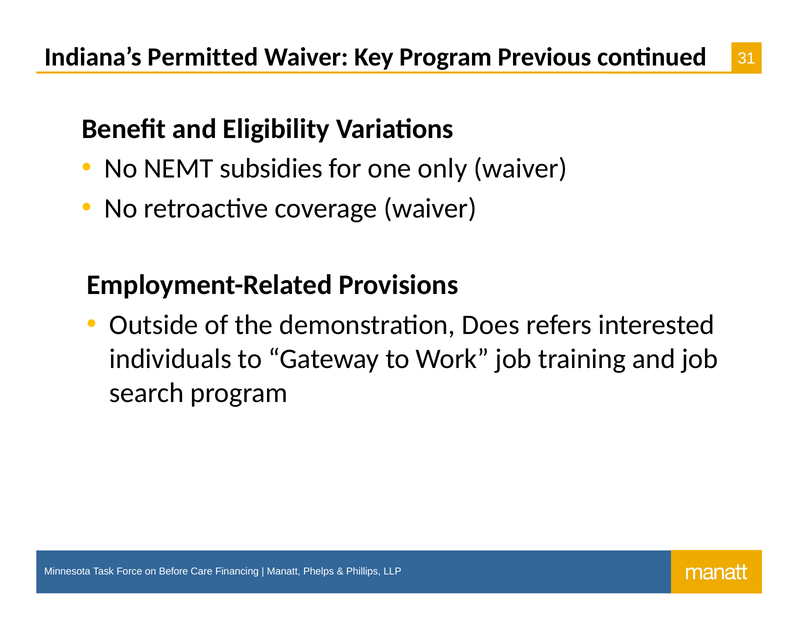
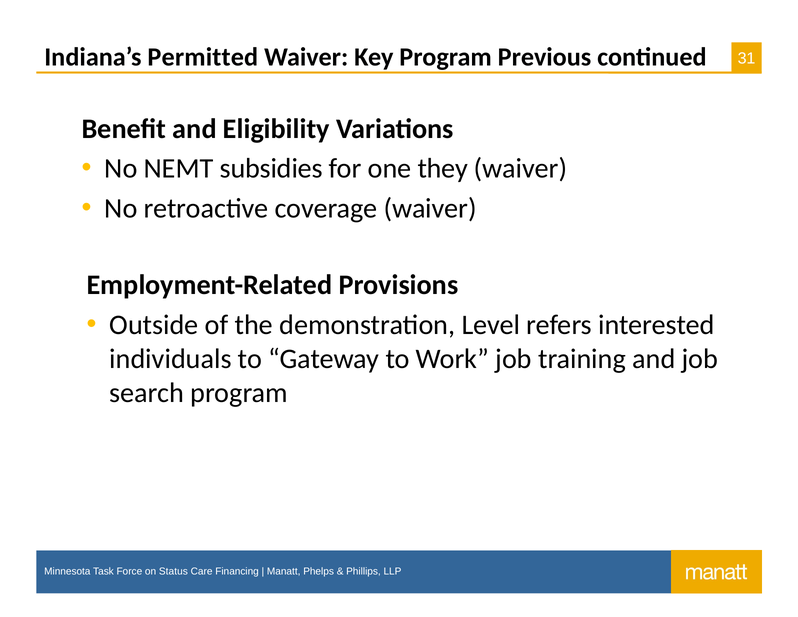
only: only -> they
Does: Does -> Level
Before: Before -> Status
